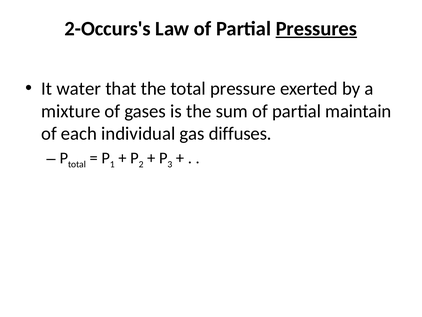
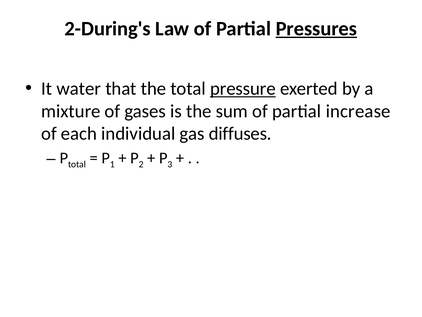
2-Occurs's: 2-Occurs's -> 2-During's
pressure underline: none -> present
maintain: maintain -> increase
